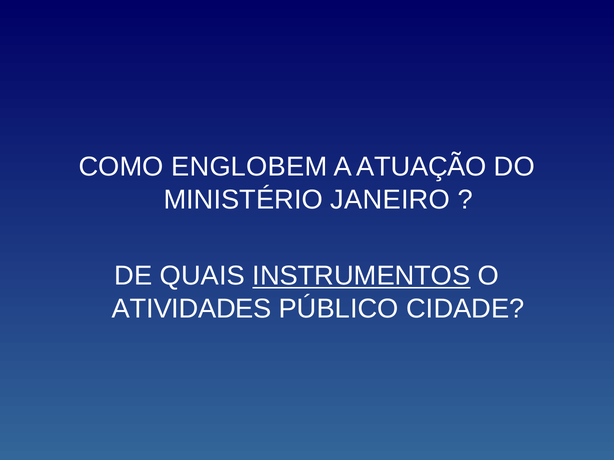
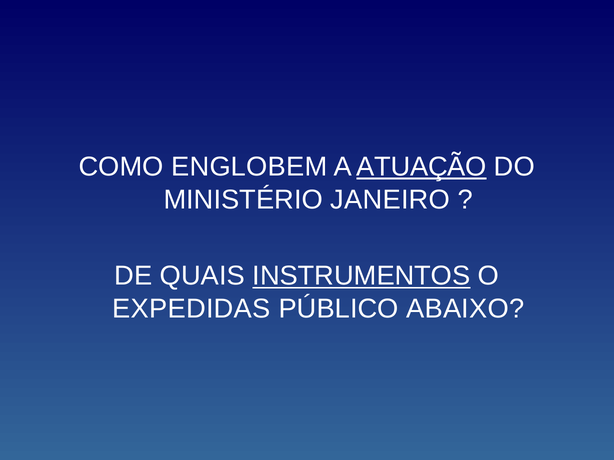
ATUAÇÃO underline: none -> present
ATIVIDADES: ATIVIDADES -> EXPEDIDAS
CIDADE: CIDADE -> ABAIXO
